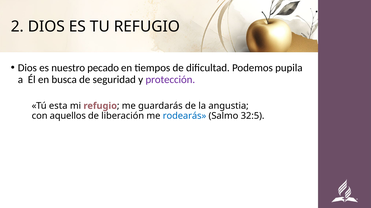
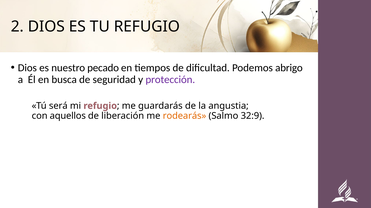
pupila: pupila -> abrigo
esta: esta -> será
rodearás colour: blue -> orange
32:5: 32:5 -> 32:9
